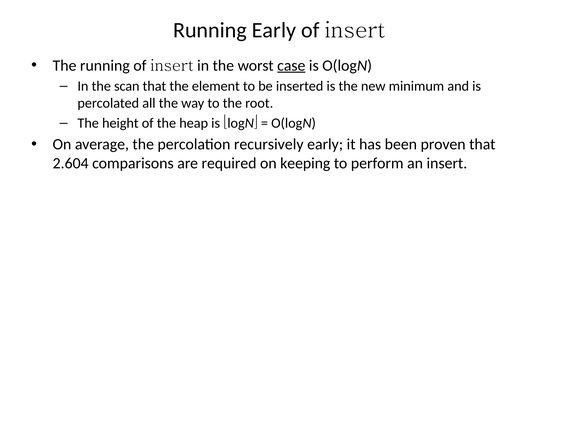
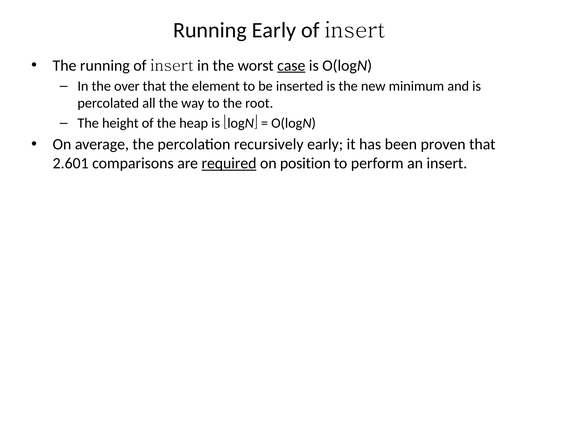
scan: scan -> over
2.604: 2.604 -> 2.601
required underline: none -> present
keeping: keeping -> position
